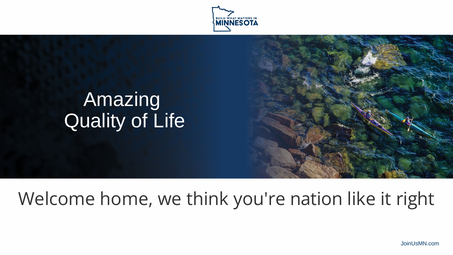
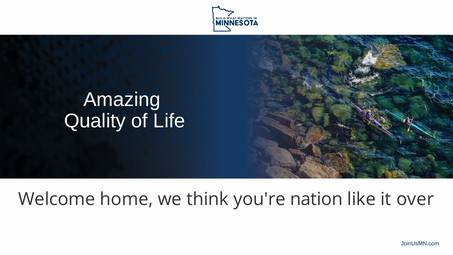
right: right -> over
